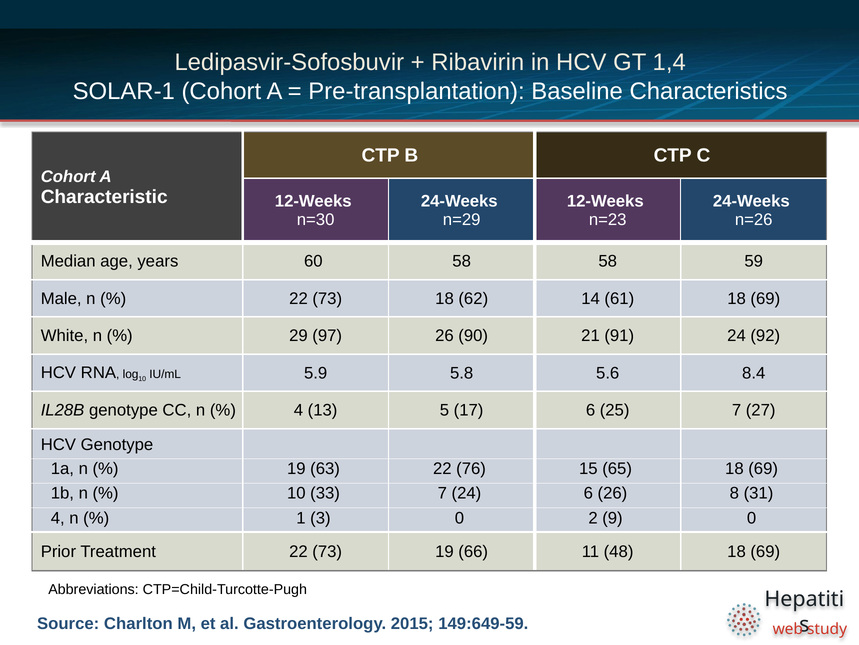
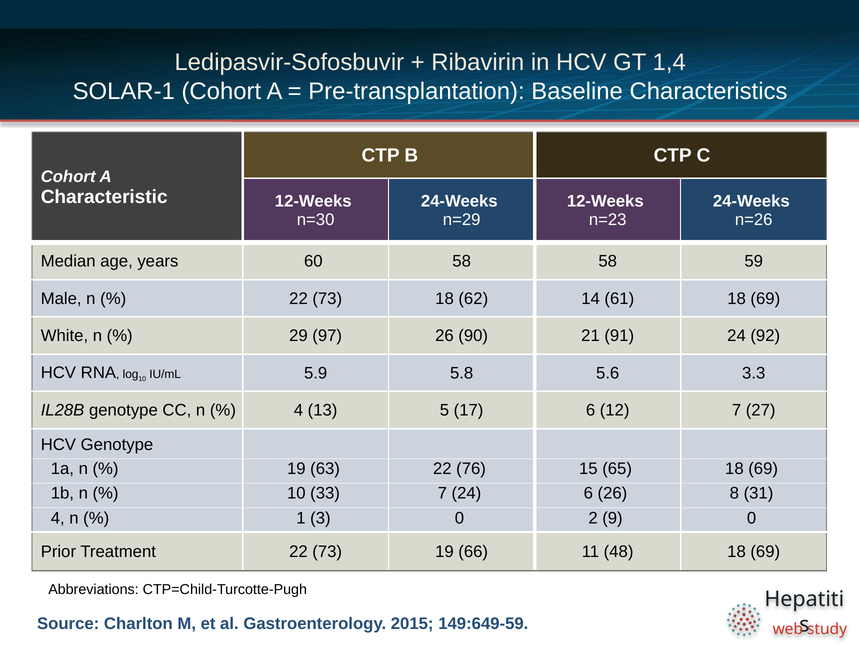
8.4: 8.4 -> 3.3
25: 25 -> 12
